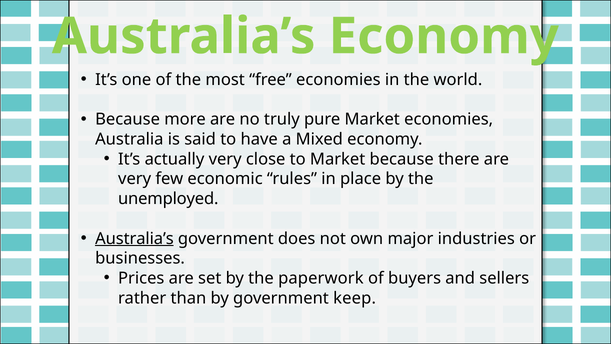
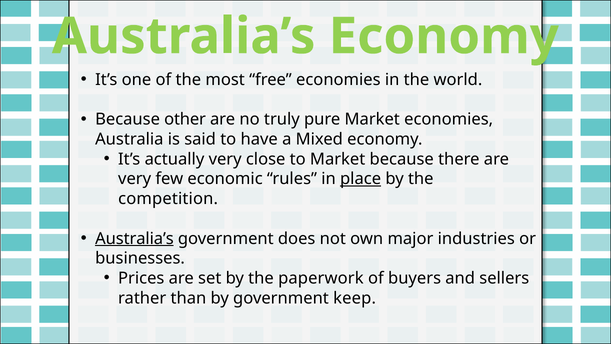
more: more -> other
place underline: none -> present
unemployed: unemployed -> competition
